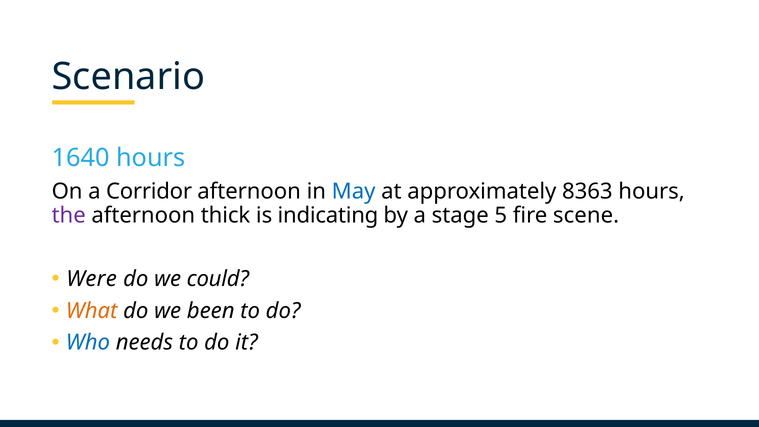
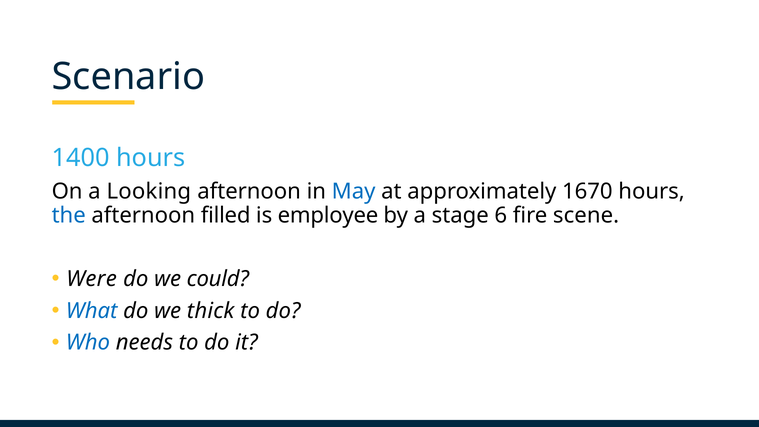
1640: 1640 -> 1400
Corridor: Corridor -> Looking
8363: 8363 -> 1670
the colour: purple -> blue
thick: thick -> filled
indicating: indicating -> employee
5: 5 -> 6
What colour: orange -> blue
been: been -> thick
